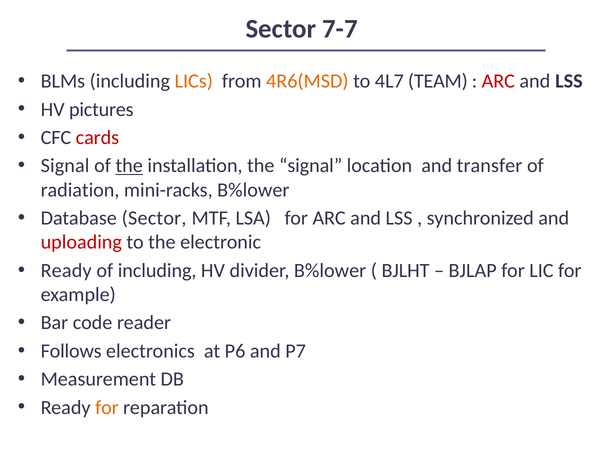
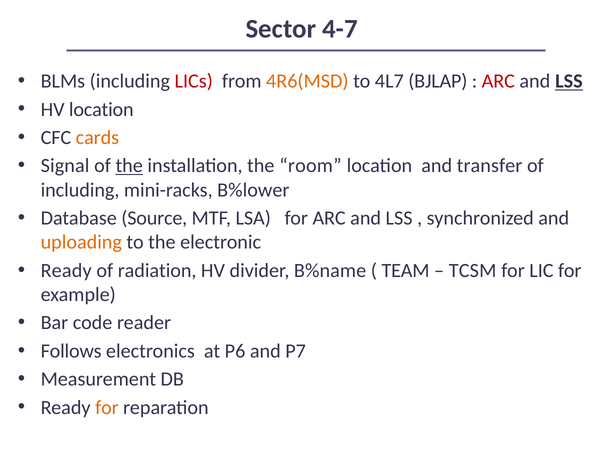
7-7: 7-7 -> 4-7
LICs colour: orange -> red
TEAM: TEAM -> BJLAP
LSS at (569, 81) underline: none -> present
HV pictures: pictures -> location
cards colour: red -> orange
the signal: signal -> room
radiation at (80, 190): radiation -> including
Database Sector: Sector -> Source
uploading colour: red -> orange
of including: including -> radiation
divider B%lower: B%lower -> B%name
BJLHT: BJLHT -> TEAM
BJLAP: BJLAP -> TCSM
